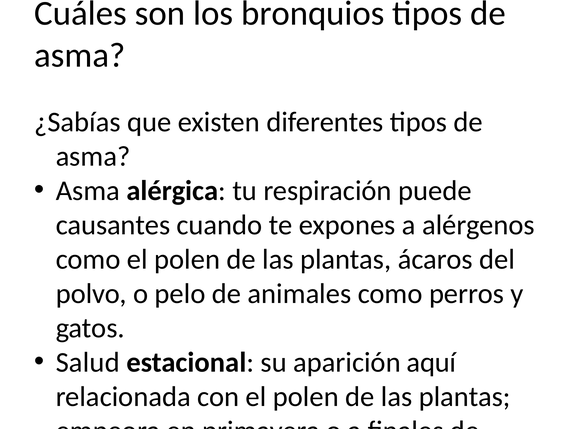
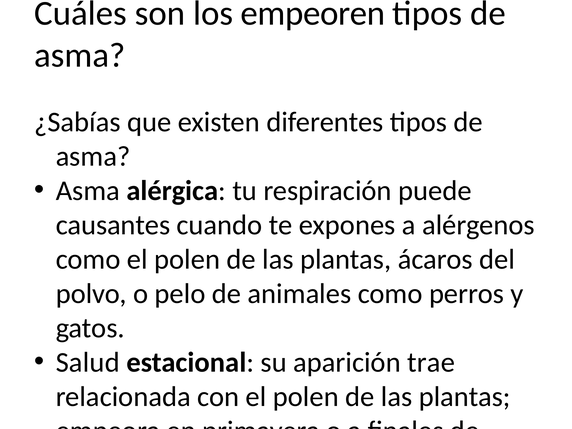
bronquios: bronquios -> empeoren
aquí: aquí -> trae
